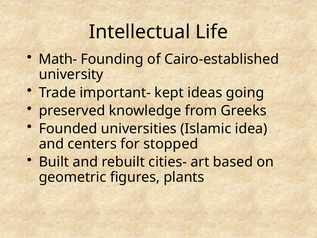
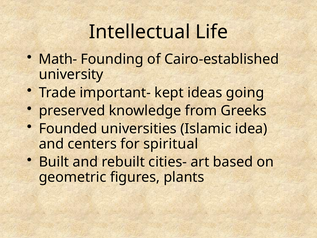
stopped: stopped -> spiritual
